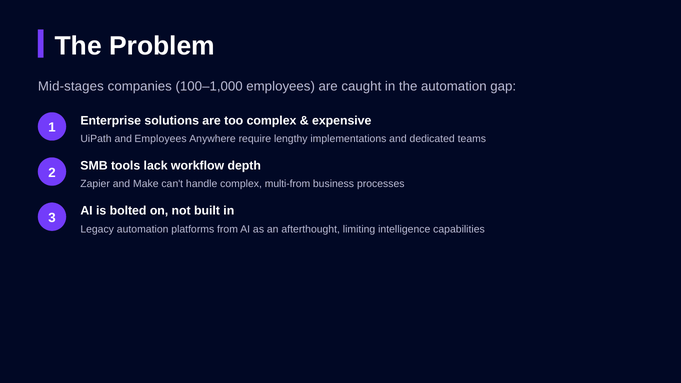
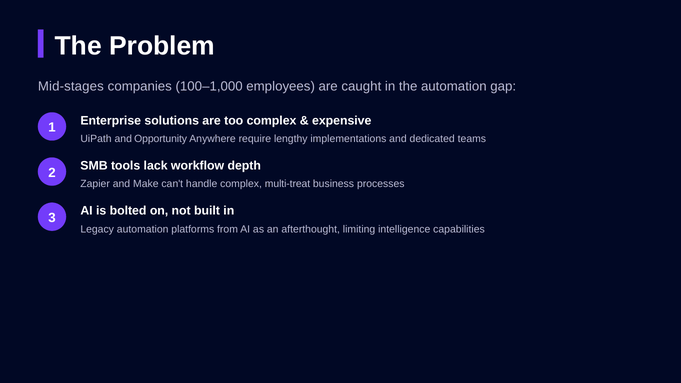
and Employees: Employees -> Opportunity
multi-from: multi-from -> multi-treat
